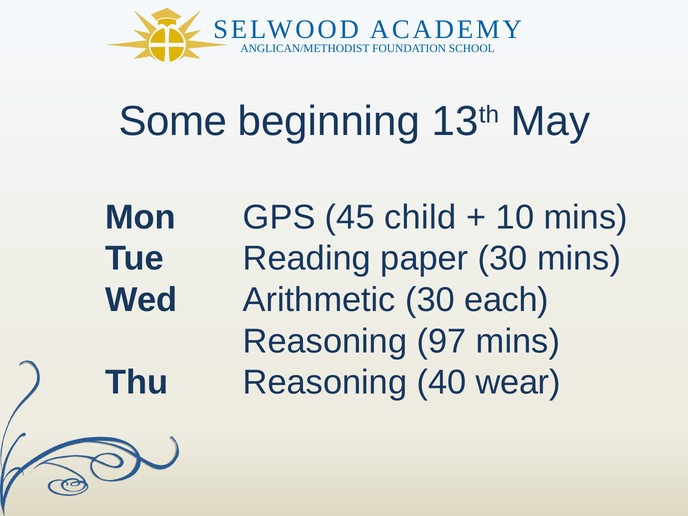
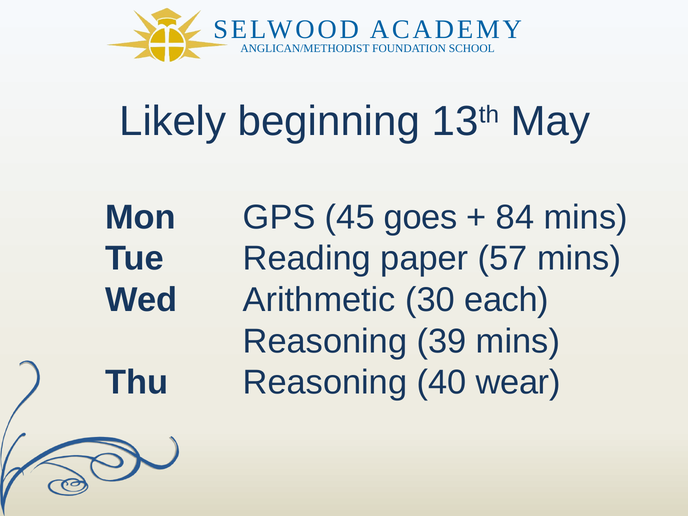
Some: Some -> Likely
child: child -> goes
10: 10 -> 84
paper 30: 30 -> 57
97: 97 -> 39
